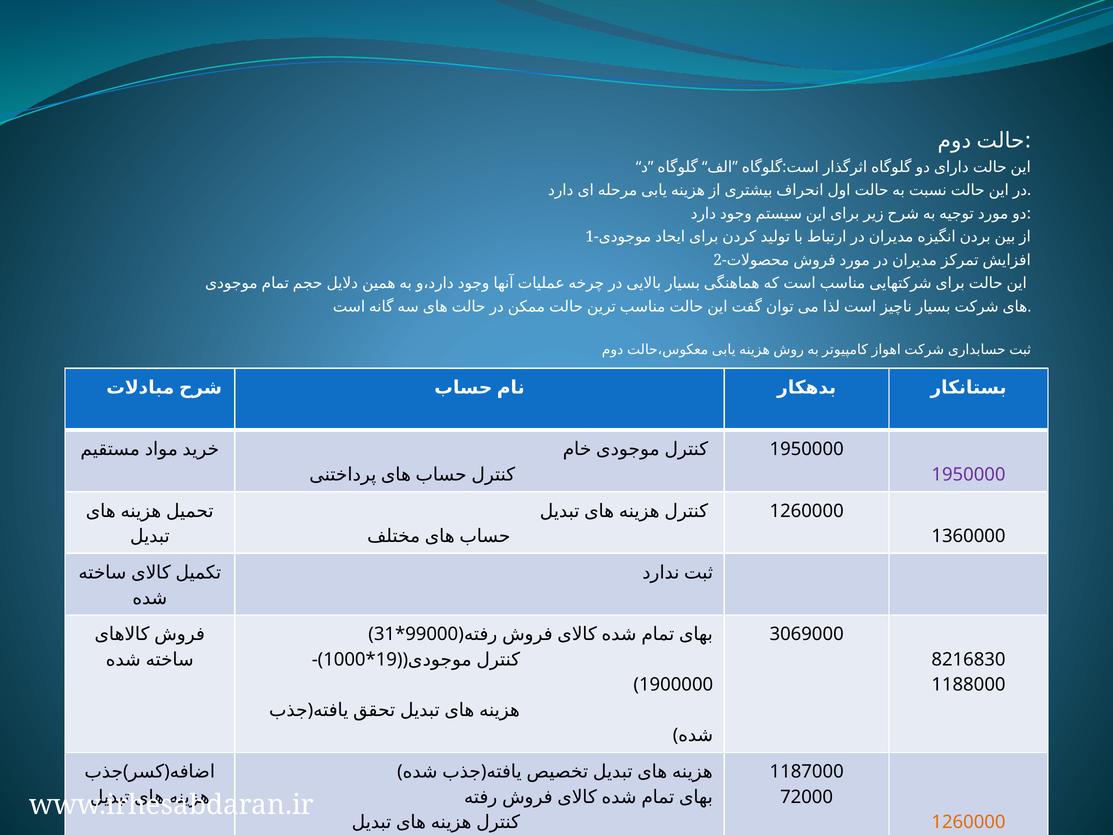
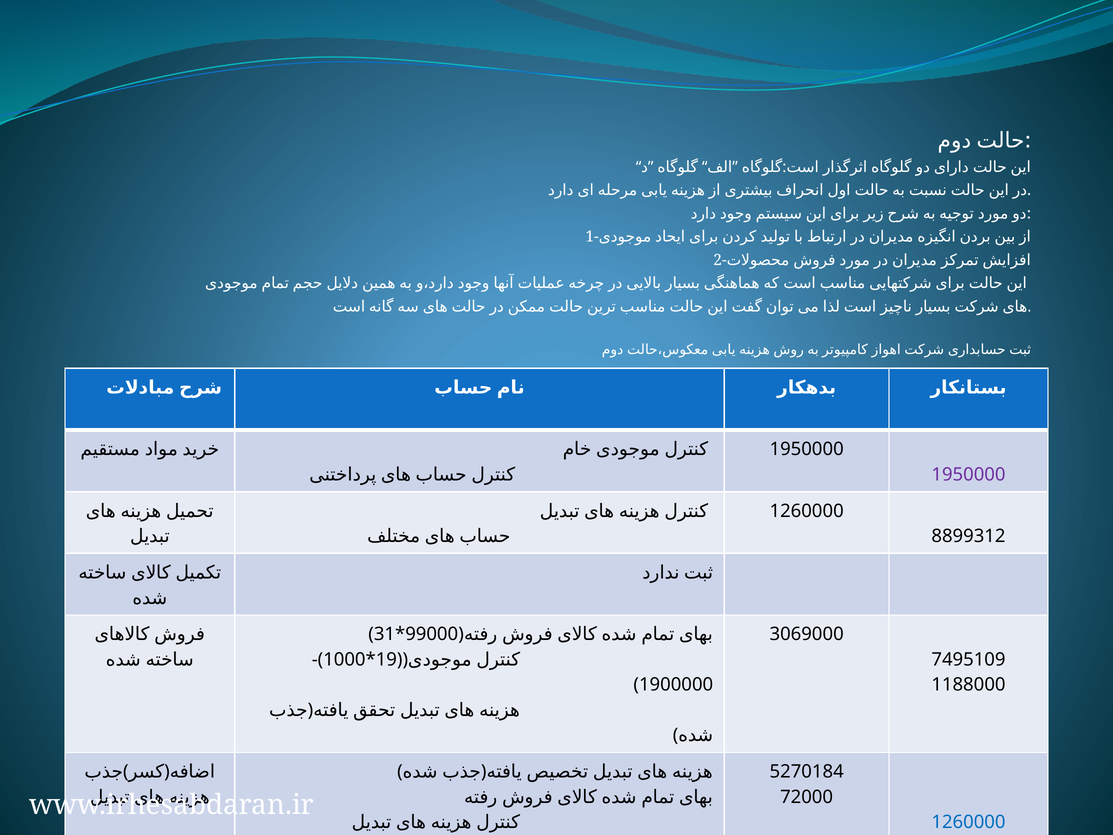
1360000: 1360000 -> 8899312
8216830: 8216830 -> 7495109
1187000: 1187000 -> 5270184
1260000 at (968, 822) colour: orange -> blue
